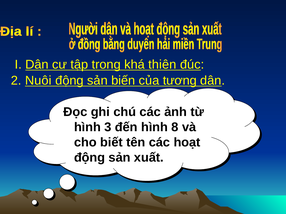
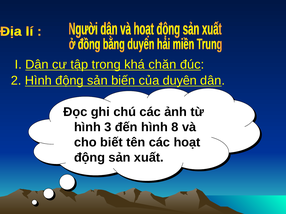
thiên: thiên -> chăn
2 Nuôi: Nuôi -> Hình
tương: tương -> duyên
